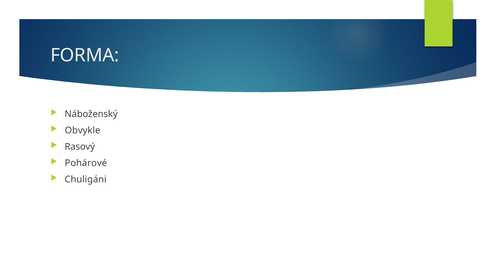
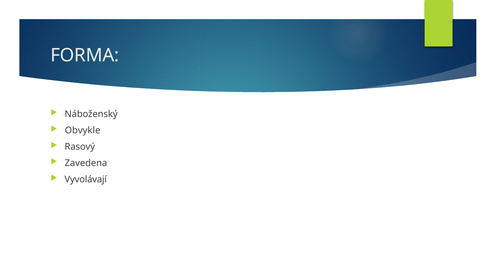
Pohárové: Pohárové -> Zavedena
Chuligáni: Chuligáni -> Vyvolávají
